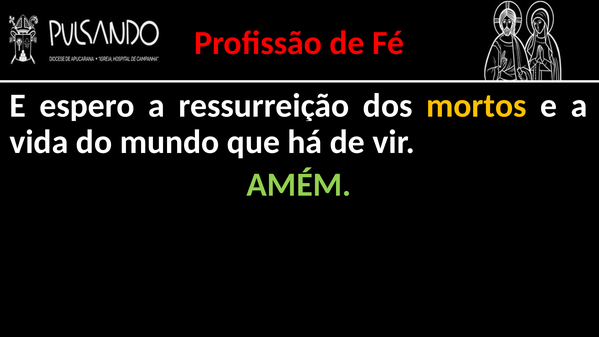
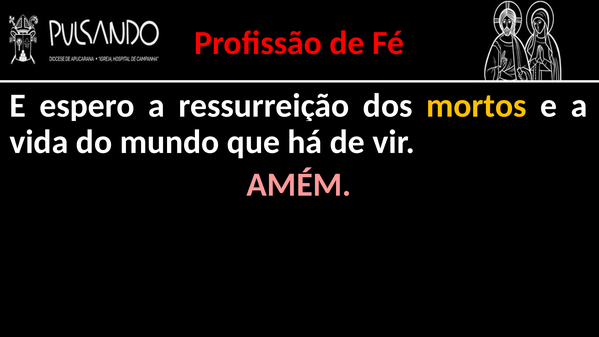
AMÉM colour: light green -> pink
